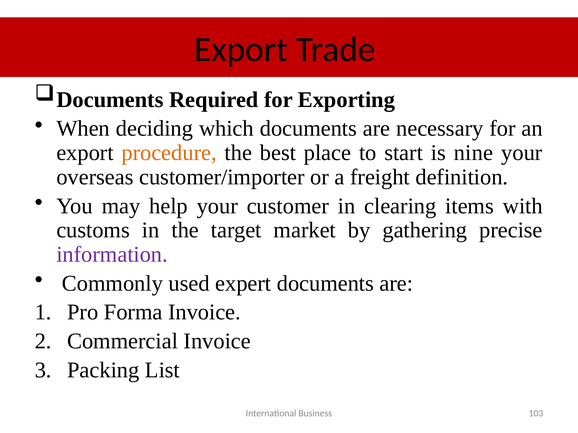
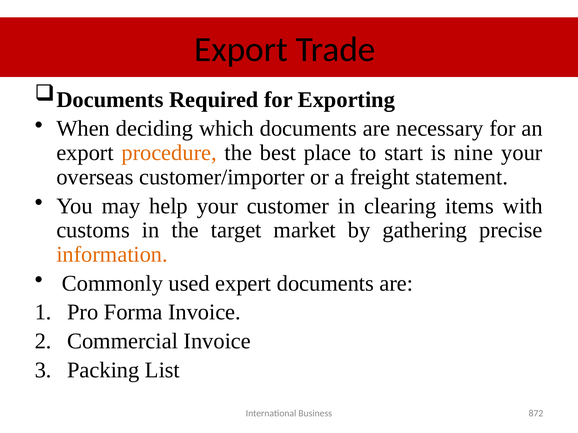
definition: definition -> statement
information colour: purple -> orange
103: 103 -> 872
